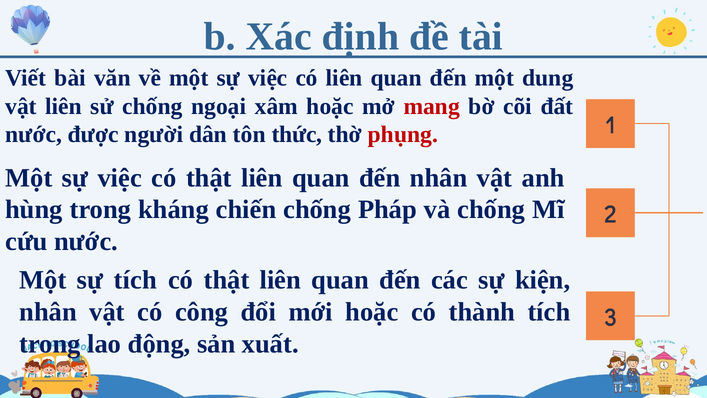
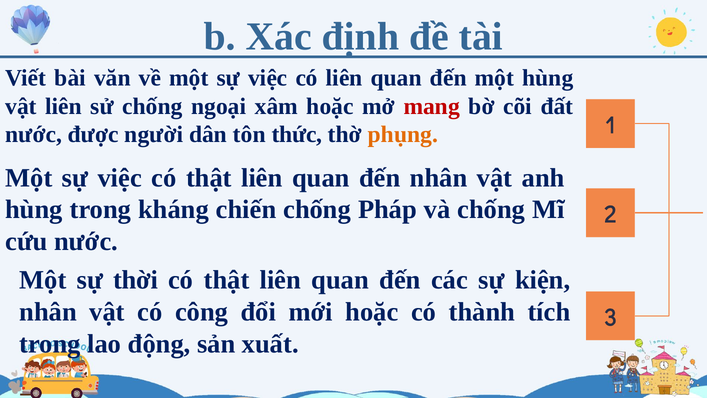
một dung: dung -> hùng
phụng colour: red -> orange
sự tích: tích -> thời
